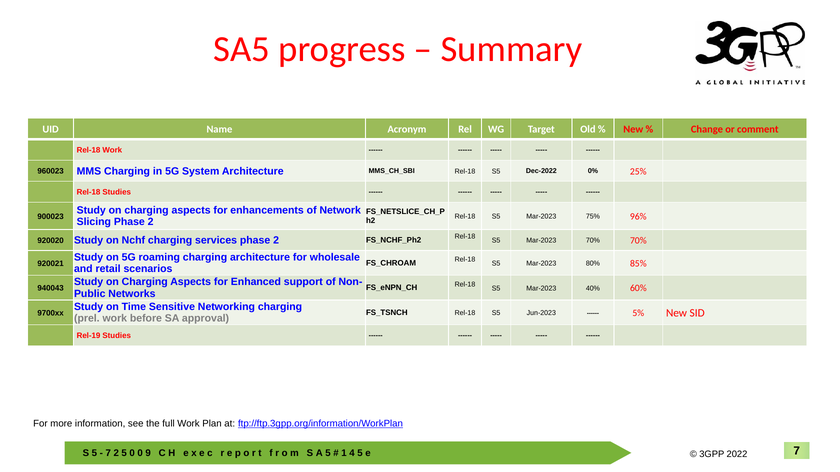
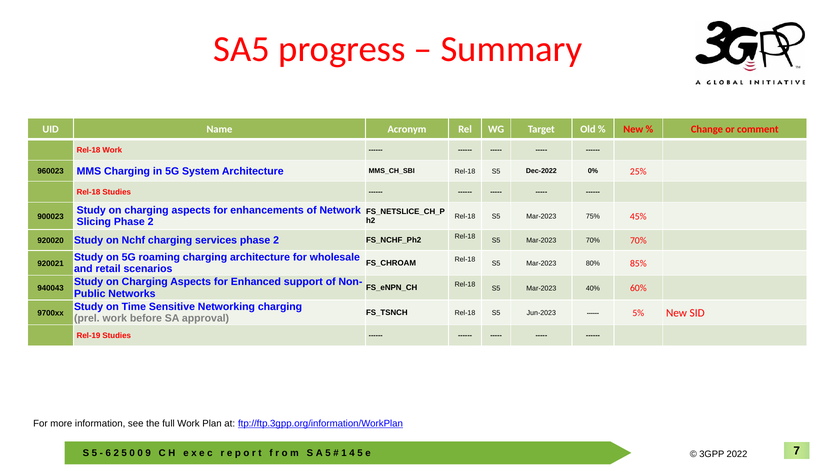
96%: 96% -> 45%
7 at (108, 454): 7 -> 6
